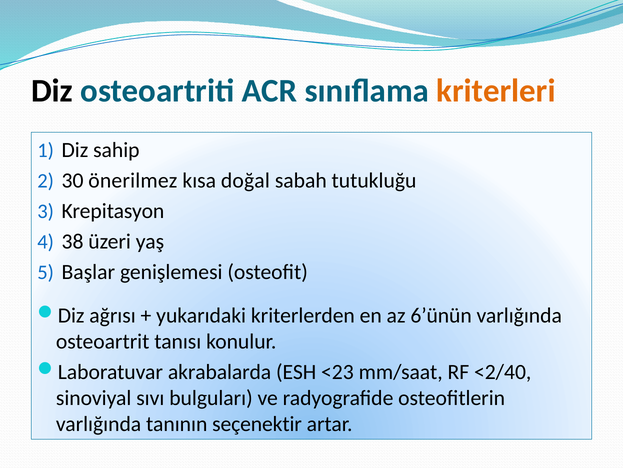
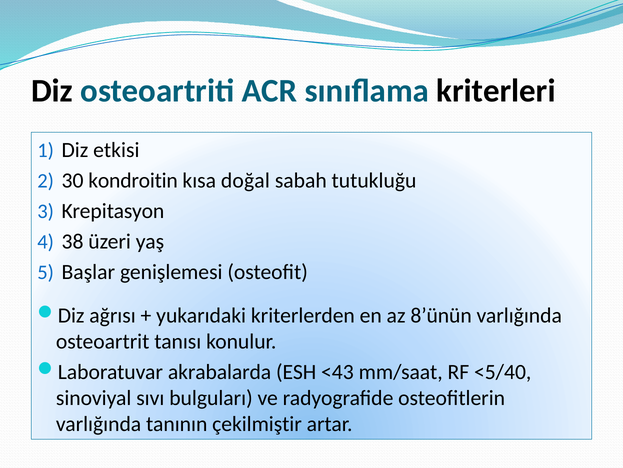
kriterleri colour: orange -> black
sahip: sahip -> etkisi
önerilmez: önerilmez -> kondroitin
6’ünün: 6’ünün -> 8’ünün
<23: <23 -> <43
<2/40: <2/40 -> <5/40
seçenektir: seçenektir -> çekilmiştir
